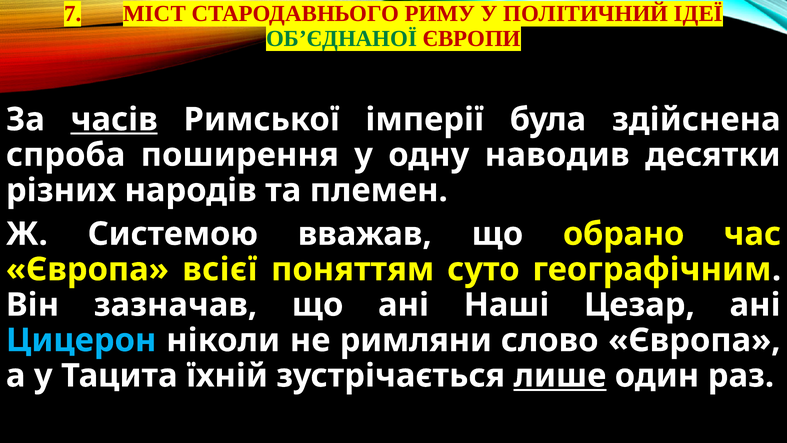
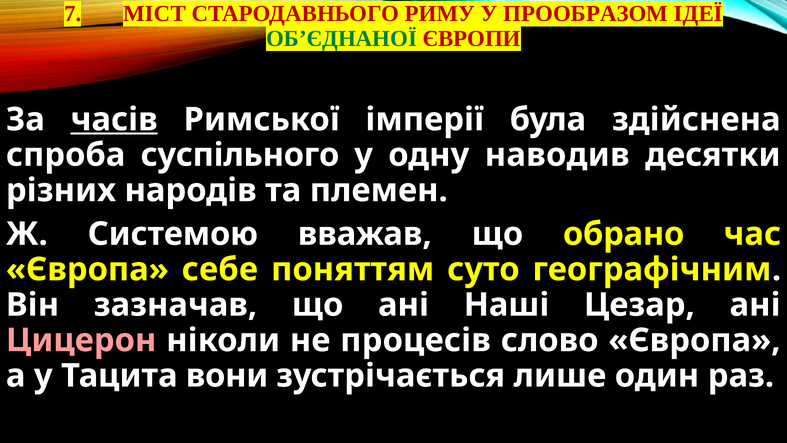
ПОЛІТИЧНИЙ: ПОЛІТИЧНИЙ -> ПРООБРАЗОМ
поширення: поширення -> суспільного
всієї: всієї -> себе
Цицерон colour: light blue -> pink
римляни: римляни -> процесів
їхній: їхній -> вони
лише underline: present -> none
